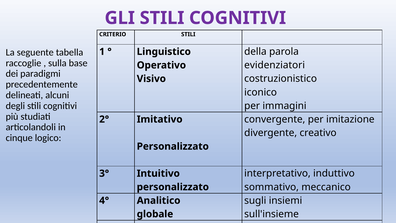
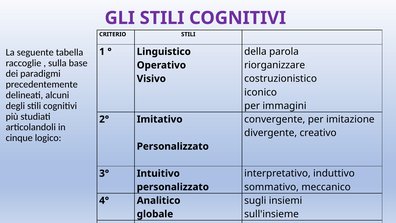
evidenziatori: evidenziatori -> riorganizzare
